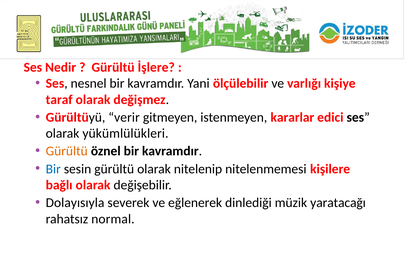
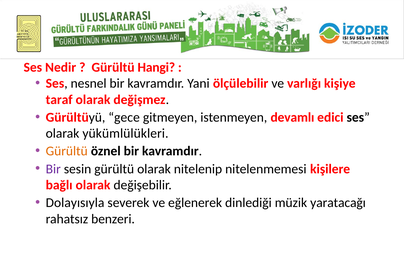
İşlere: İşlere -> Hangi
verir: verir -> gece
kararlar: kararlar -> devamlı
Bir at (53, 169) colour: blue -> purple
normal: normal -> benzeri
